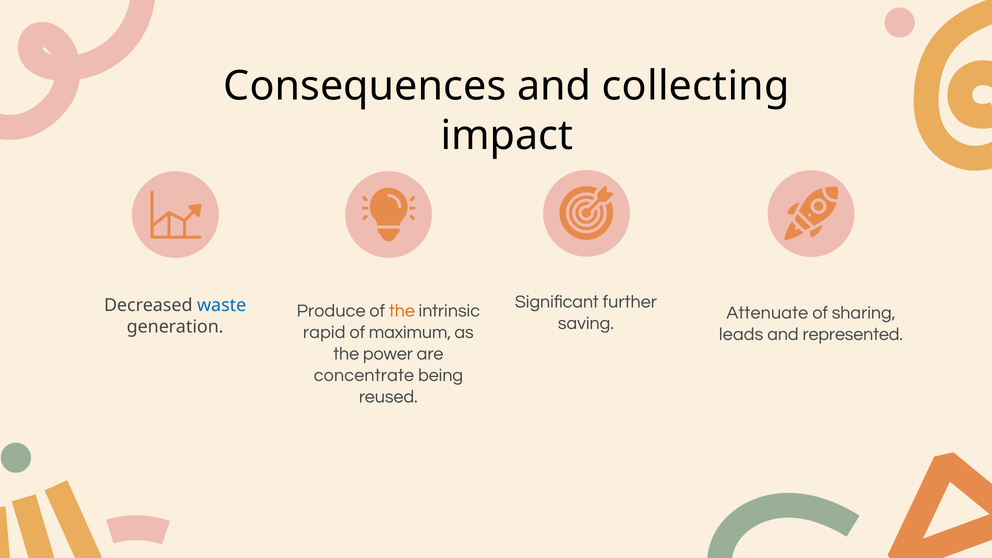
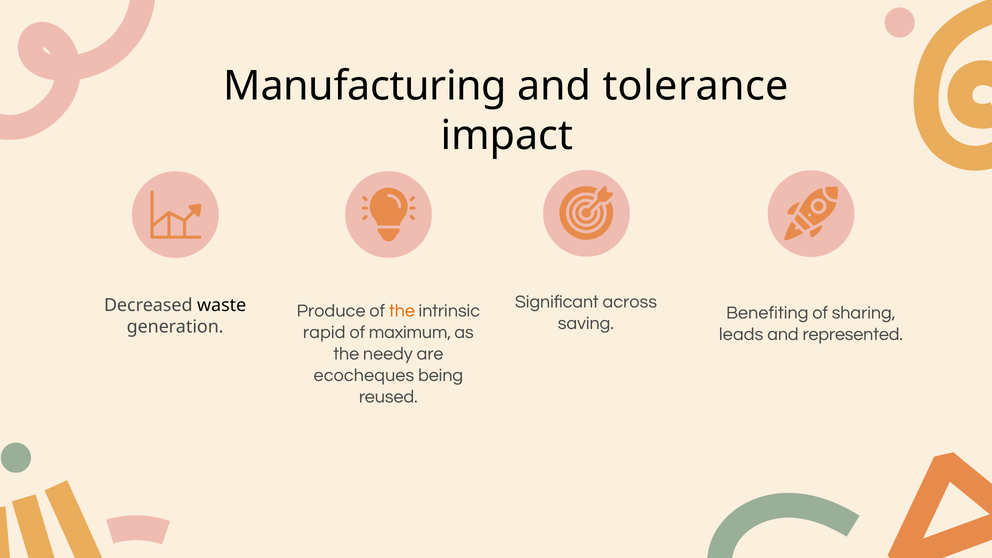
Consequences: Consequences -> Manufacturing
collecting: collecting -> tolerance
further: further -> across
waste colour: blue -> black
Attenuate: Attenuate -> Benefiting
power: power -> needy
concentrate: concentrate -> ecocheques
